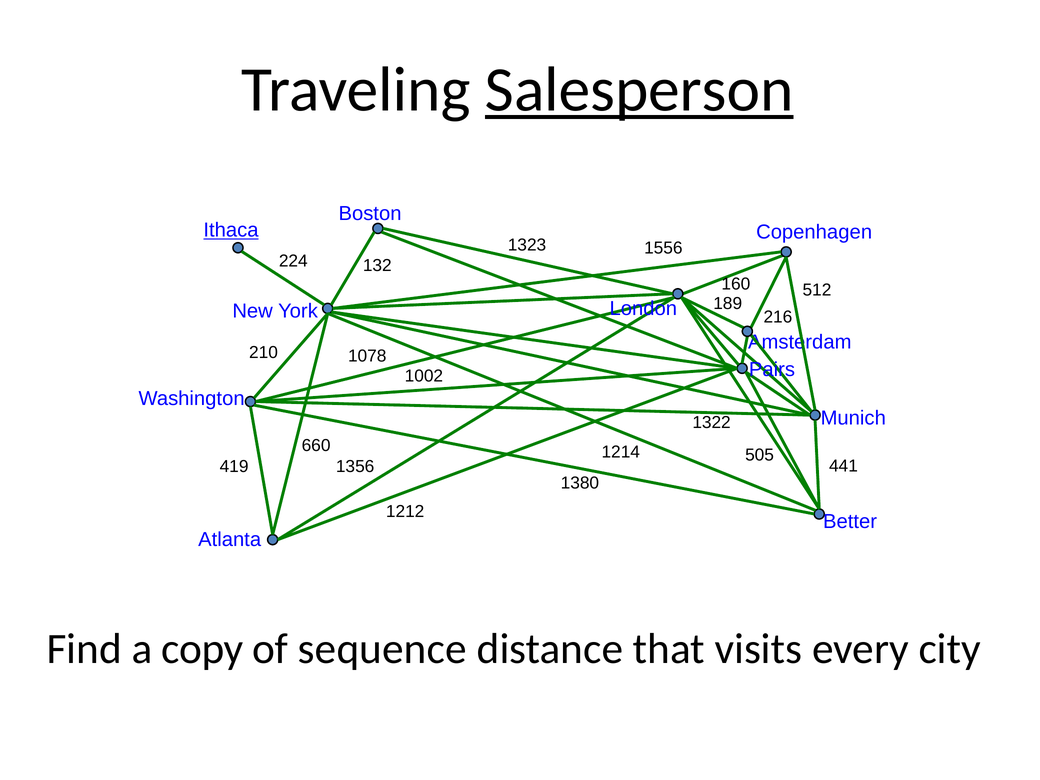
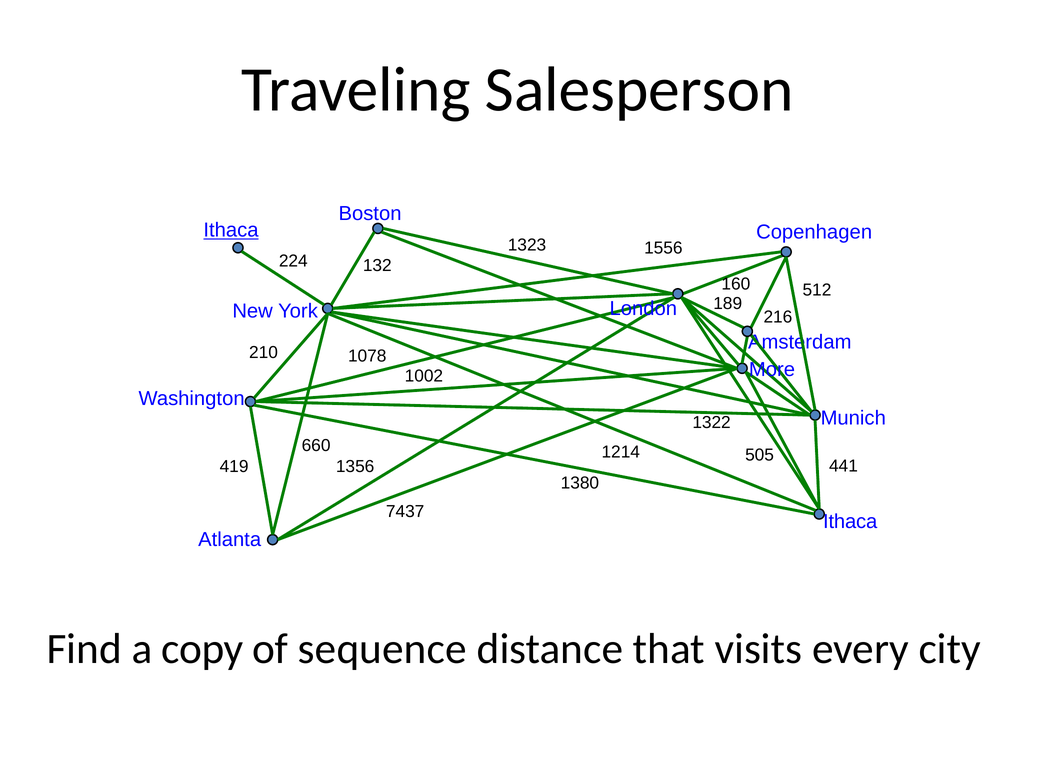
Salesperson underline: present -> none
Pairs: Pairs -> More
1212: 1212 -> 7437
Better at (850, 522): Better -> Ithaca
